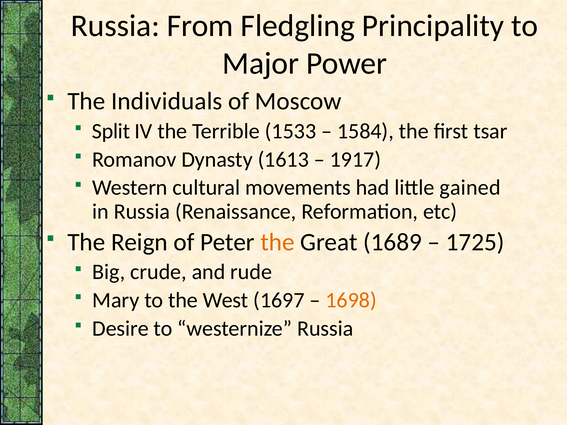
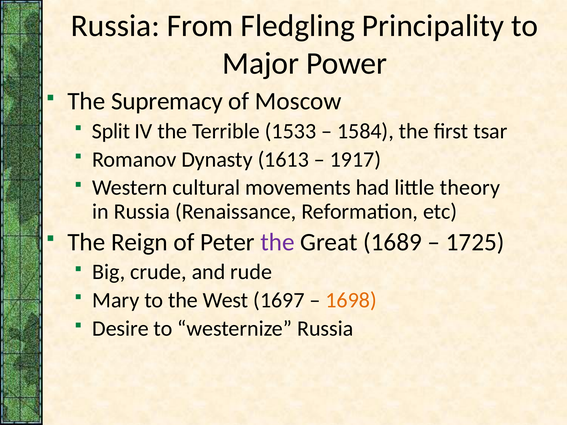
Individuals: Individuals -> Supremacy
gained: gained -> theory
the at (277, 242) colour: orange -> purple
